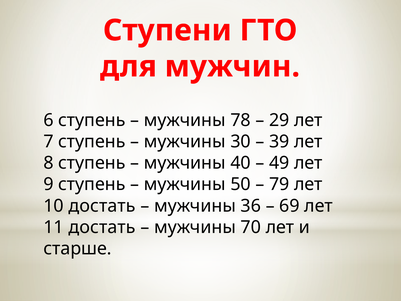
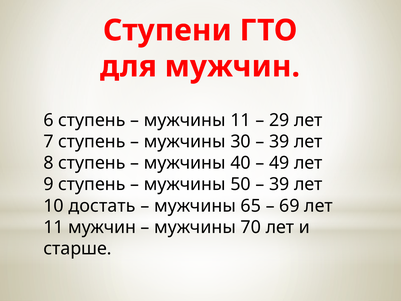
мужчины 78: 78 -> 11
79 at (279, 184): 79 -> 39
36: 36 -> 65
11 достать: достать -> мужчин
